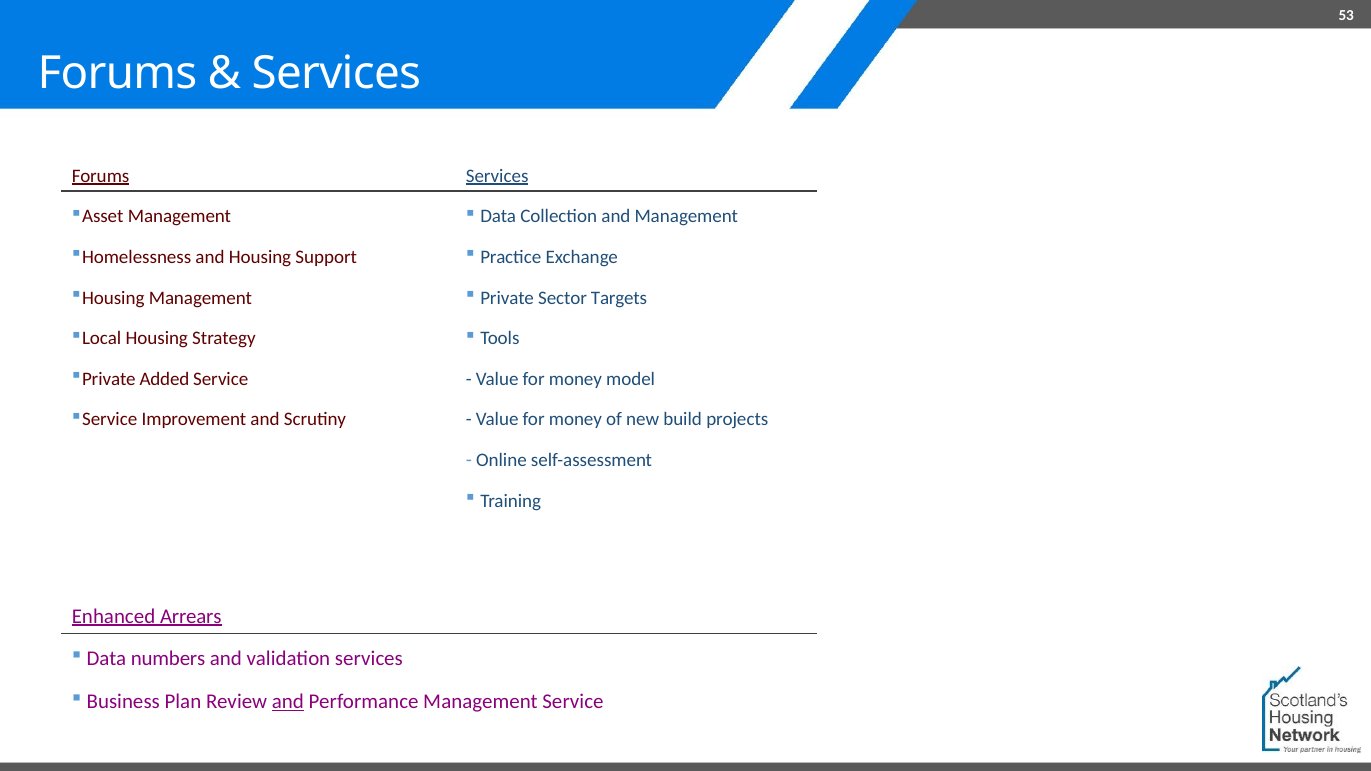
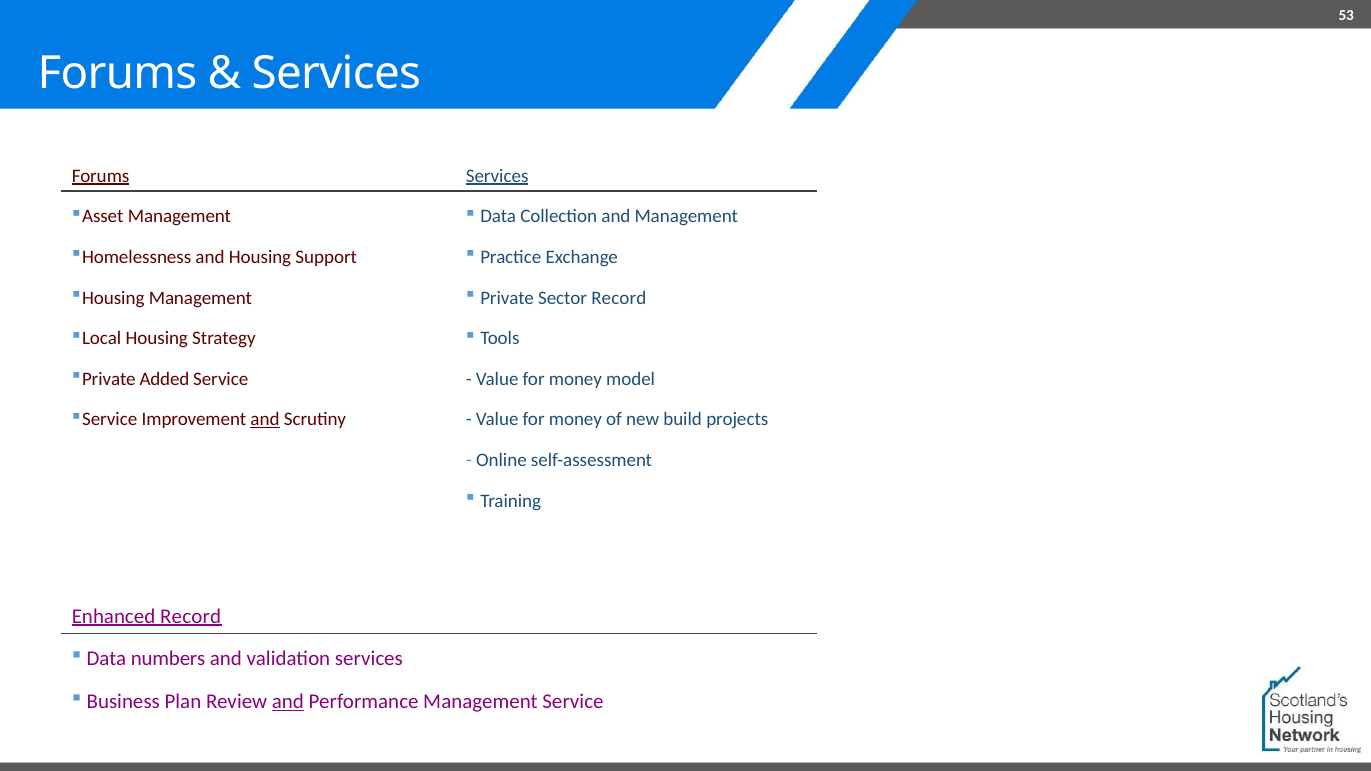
Sector Targets: Targets -> Record
and at (265, 420) underline: none -> present
Enhanced Arrears: Arrears -> Record
